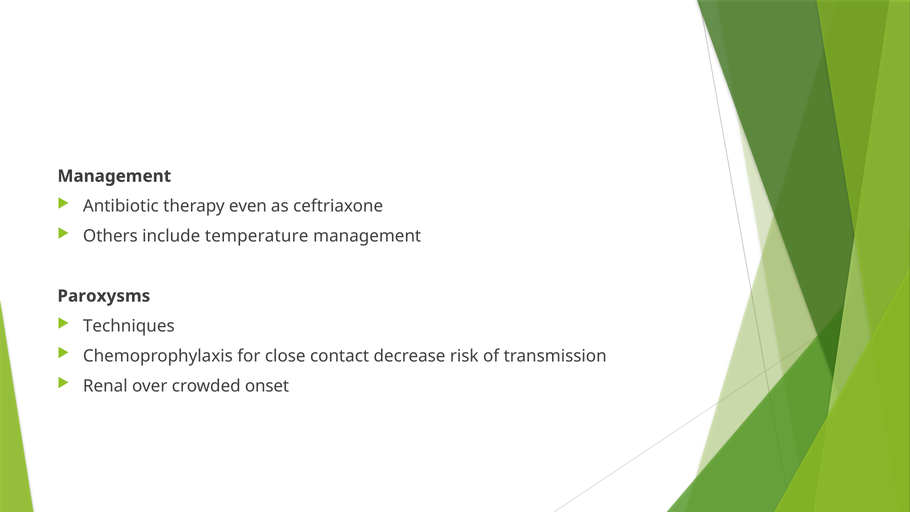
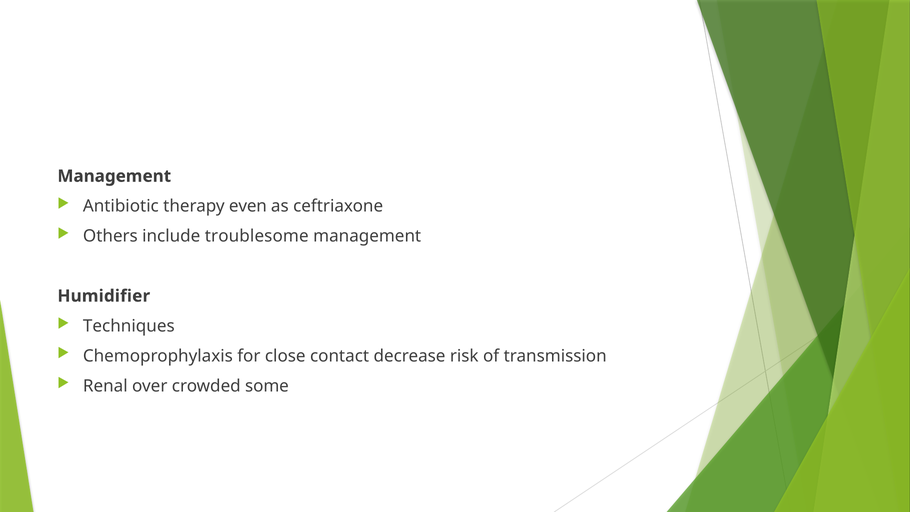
temperature: temperature -> troublesome
Paroxysms: Paroxysms -> Humidifier
onset: onset -> some
